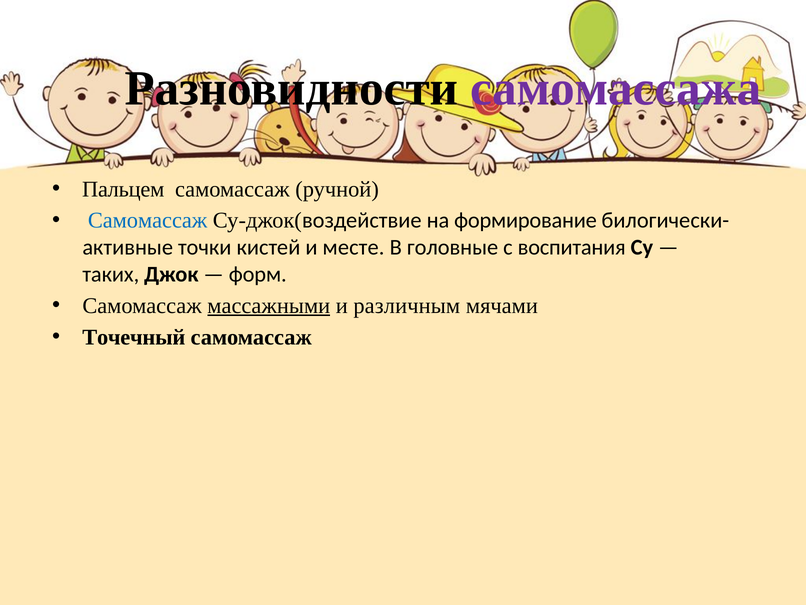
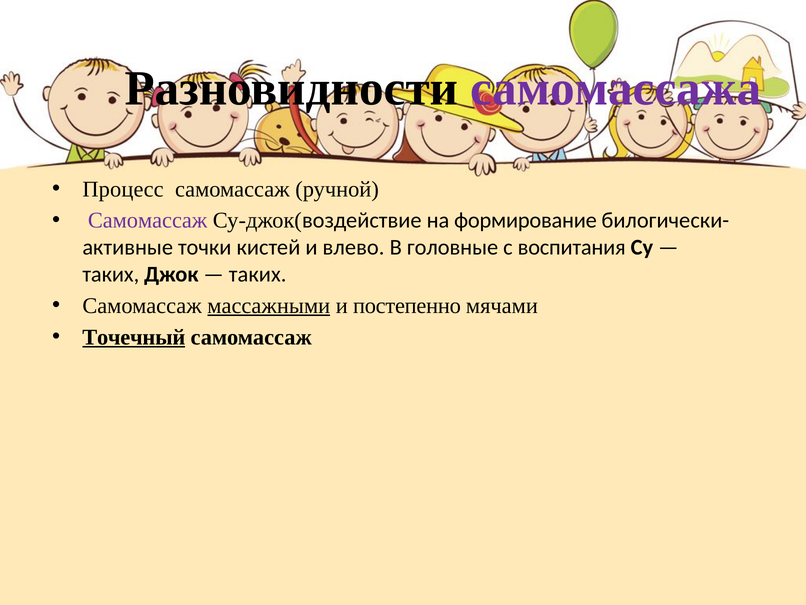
Пальцем: Пальцем -> Процесс
Самомассаж at (148, 220) colour: blue -> purple
месте: месте -> влево
форм at (258, 274): форм -> таких
различным: различным -> постепенно
Точечный underline: none -> present
